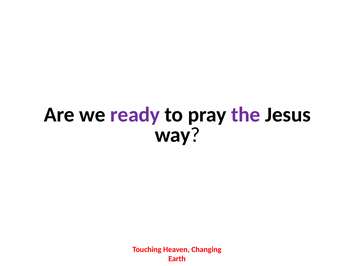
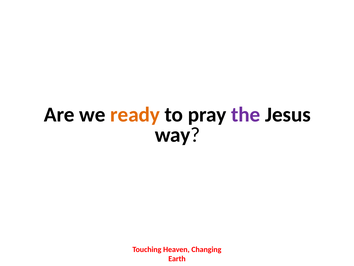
ready colour: purple -> orange
